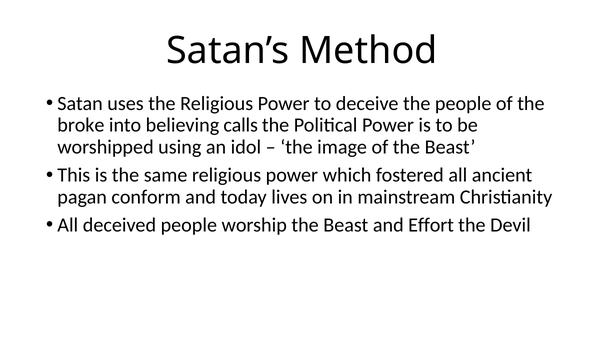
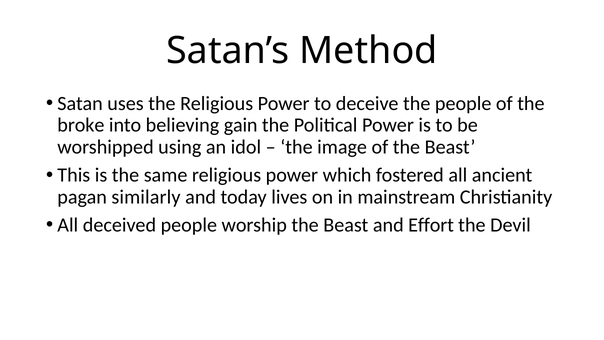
calls: calls -> gain
conform: conform -> similarly
